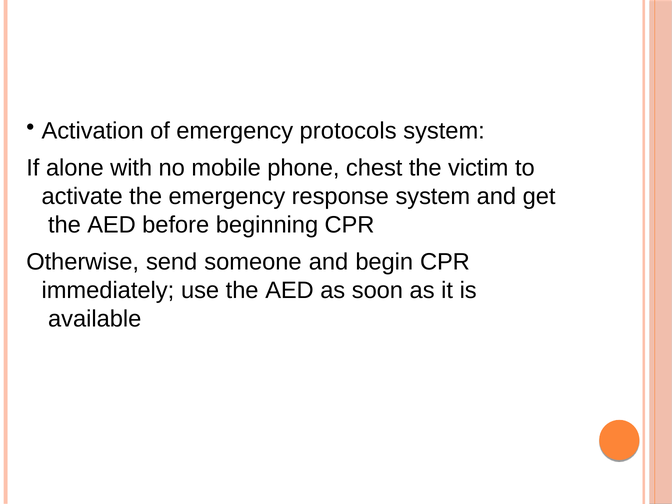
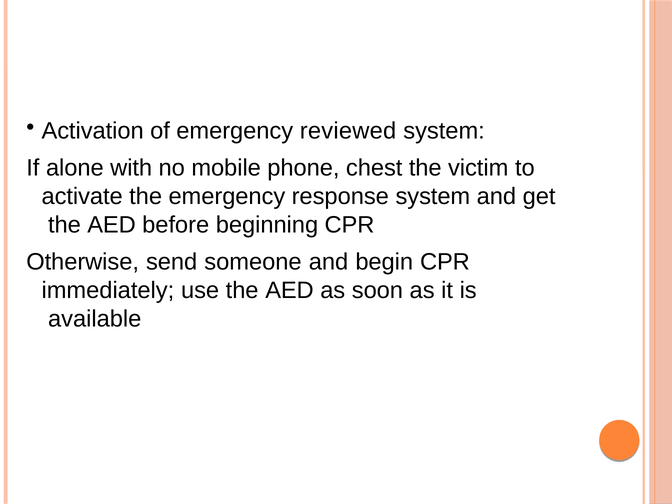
protocols: protocols -> reviewed
